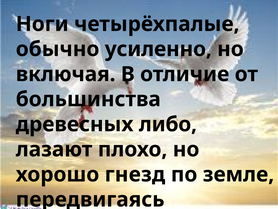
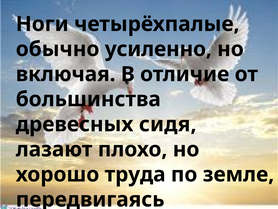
либо: либо -> сидя
гнезд: гнезд -> труда
